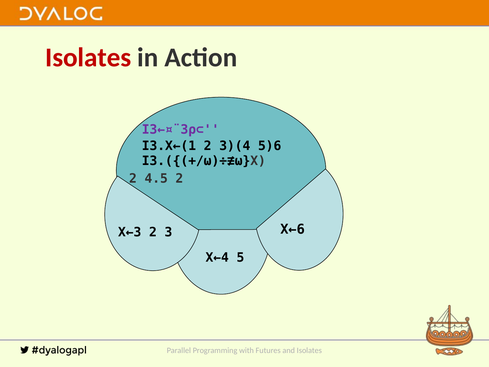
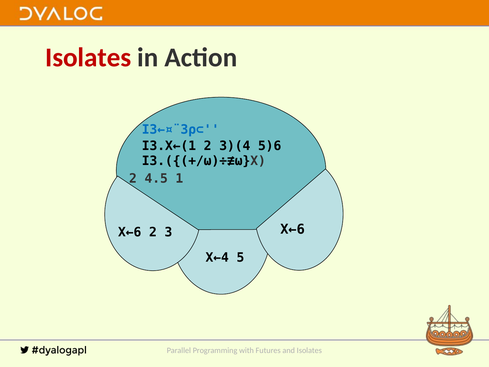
I3←¤¨3⍴⊂ colour: purple -> blue
4.5 2: 2 -> 1
X←3 at (130, 232): X←3 -> X←6
